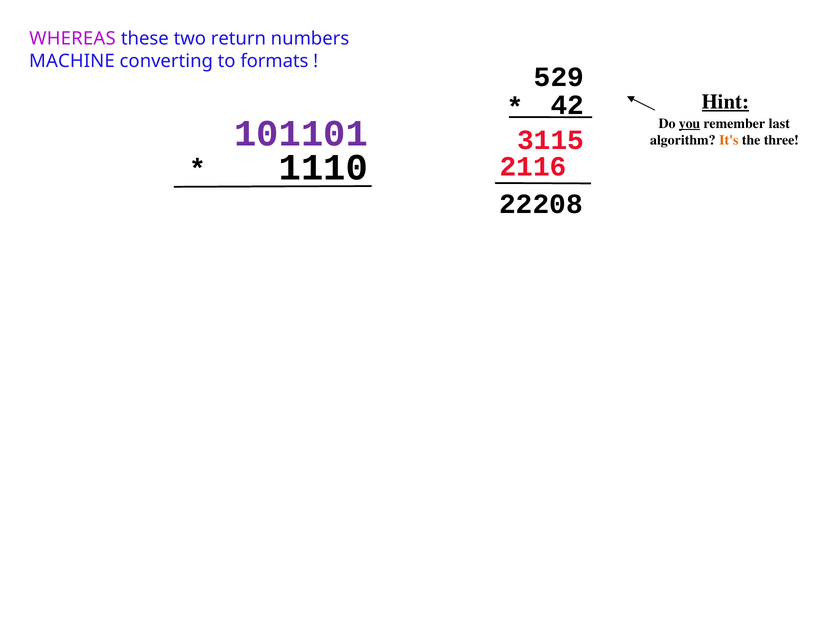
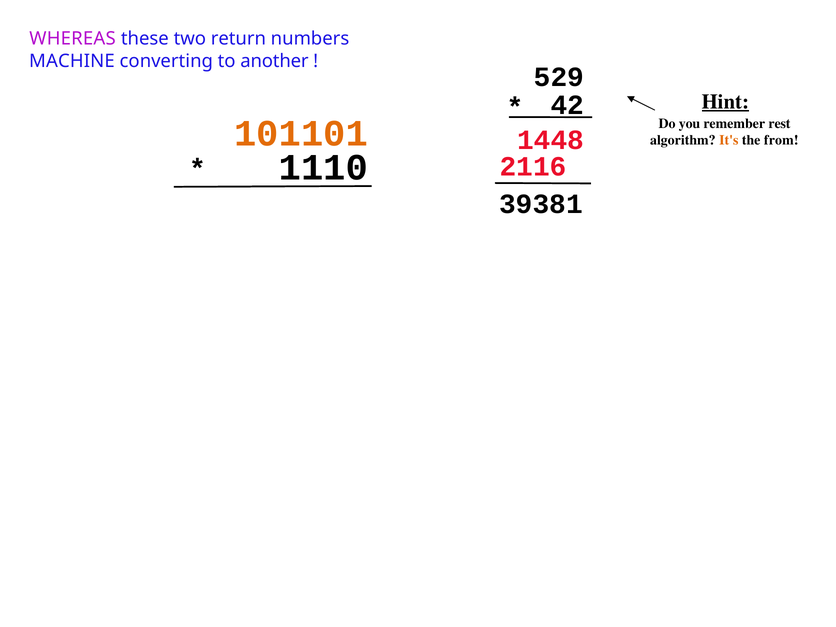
formats: formats -> another
you underline: present -> none
last: last -> rest
101101 colour: purple -> orange
3115: 3115 -> 1448
three: three -> from
22208: 22208 -> 39381
